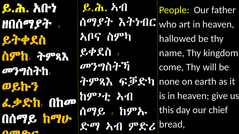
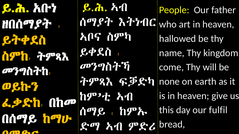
chief: chief -> fulfil
